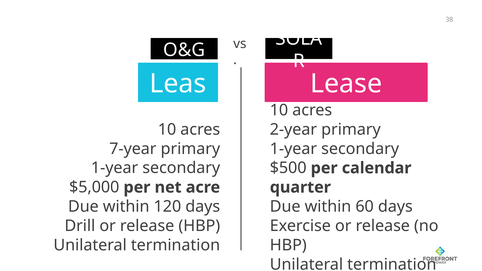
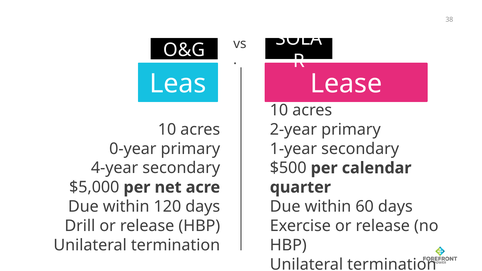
7-year: 7-year -> 0-year
1-year at (115, 168): 1-year -> 4-year
